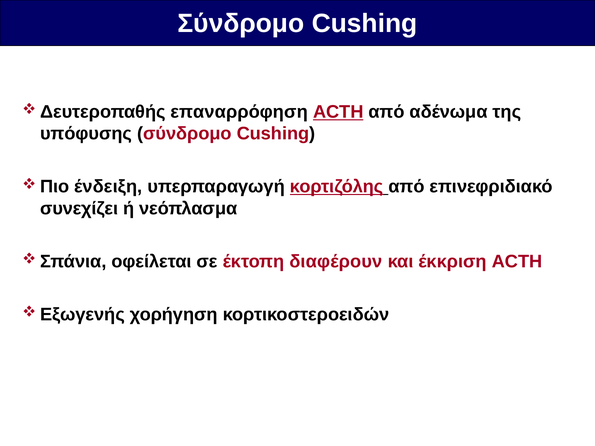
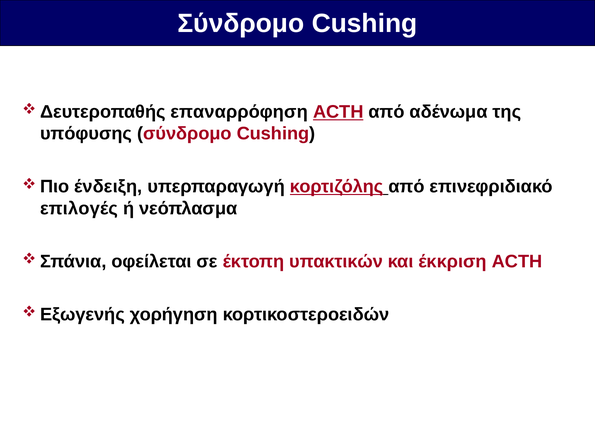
συνεχίζει: συνεχίζει -> επιλογές
διαφέρουν: διαφέρουν -> υπακτικών
